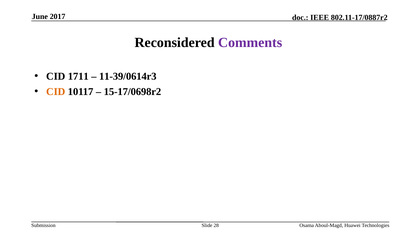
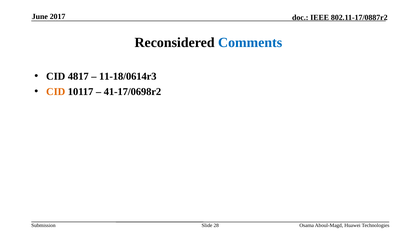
Comments colour: purple -> blue
1711: 1711 -> 4817
11-39/0614r3: 11-39/0614r3 -> 11-18/0614r3
15-17/0698r2: 15-17/0698r2 -> 41-17/0698r2
